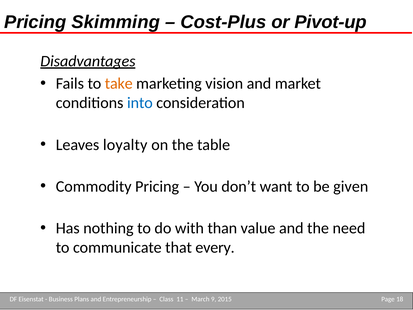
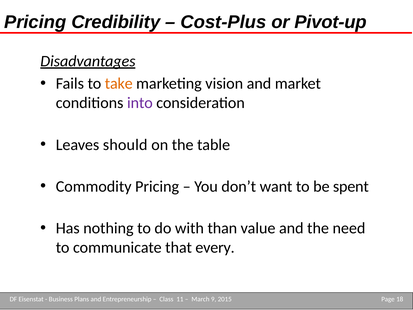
Skimming: Skimming -> Credibility
into colour: blue -> purple
loyalty: loyalty -> should
given: given -> spent
